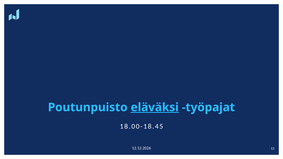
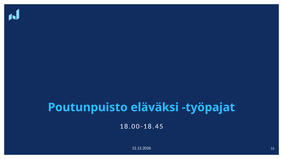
eläväksi underline: present -> none
